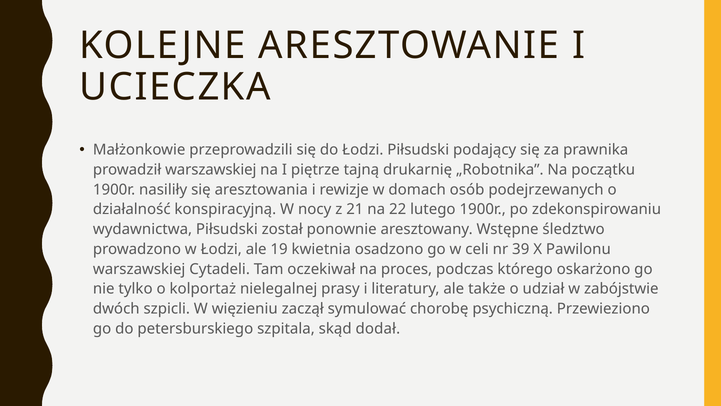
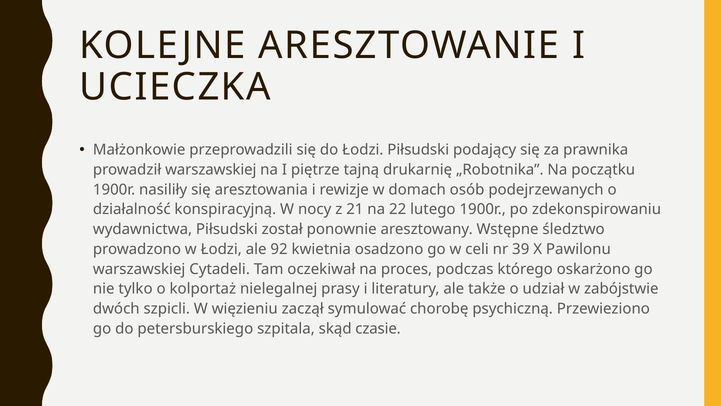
19: 19 -> 92
dodał: dodał -> czasie
